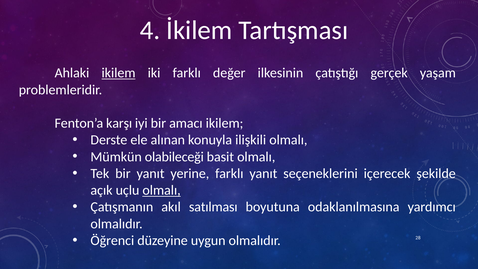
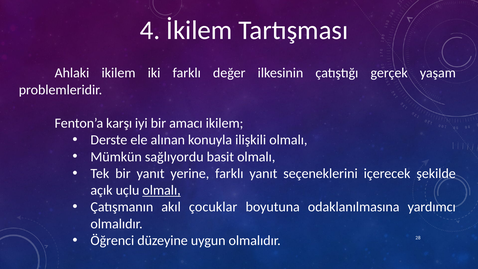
ikilem at (119, 73) underline: present -> none
olabileceği: olabileceği -> sağlıyordu
satılması: satılması -> çocuklar
